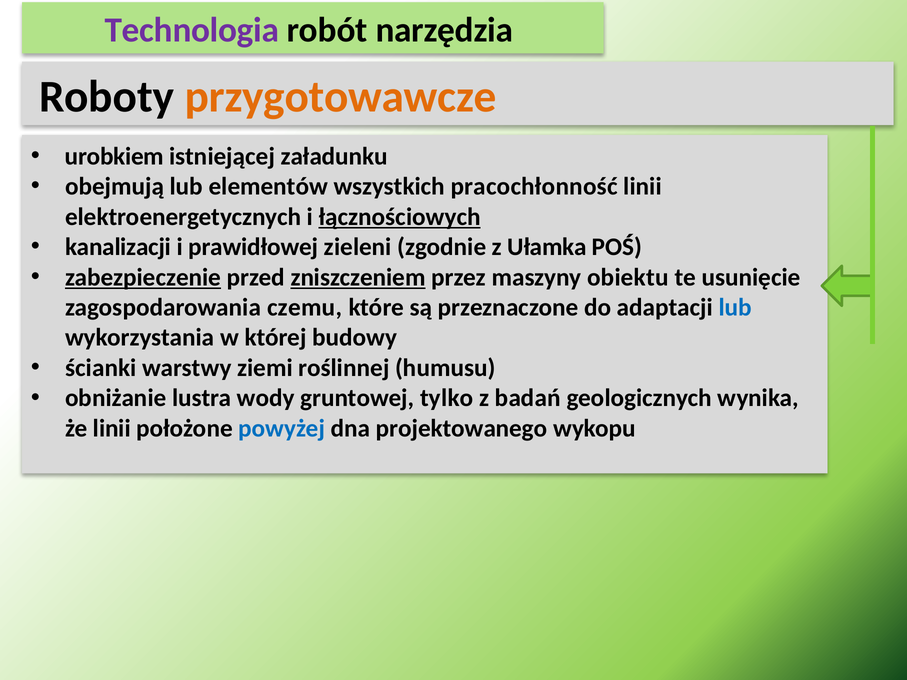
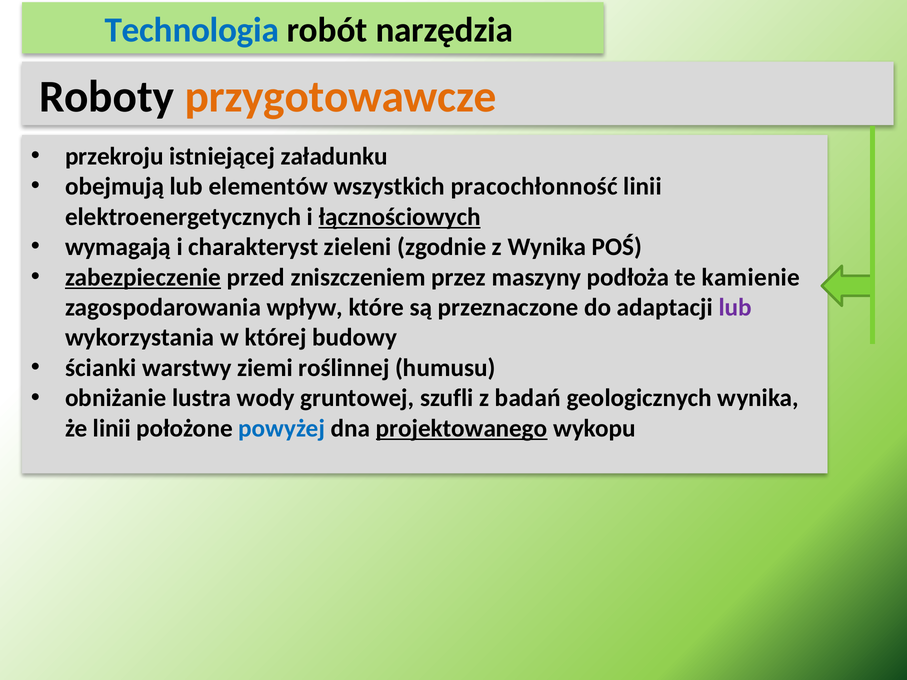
Technologia colour: purple -> blue
urobkiem: urobkiem -> przekroju
kanalizacji: kanalizacji -> wymagają
prawidłowej: prawidłowej -> charakteryst
z Ułamka: Ułamka -> Wynika
zniszczeniem underline: present -> none
obiektu: obiektu -> podłoża
usunięcie: usunięcie -> kamienie
czemu: czemu -> wpływ
lub at (735, 308) colour: blue -> purple
tylko: tylko -> szufli
projektowanego underline: none -> present
